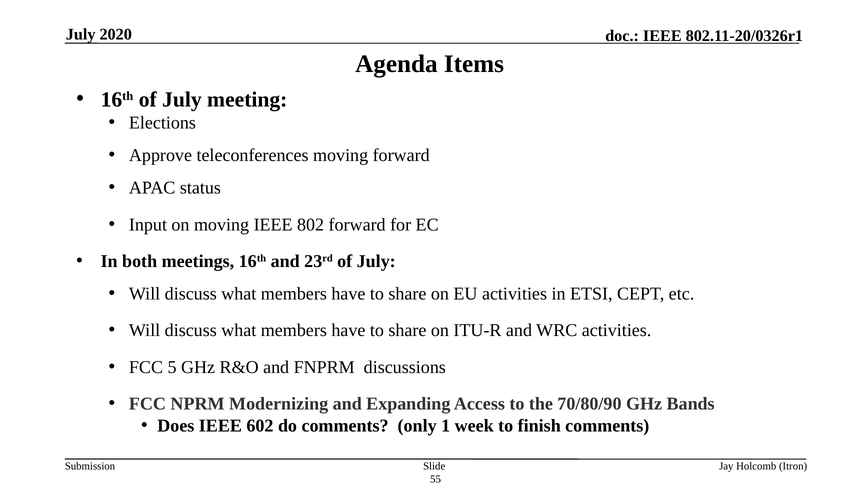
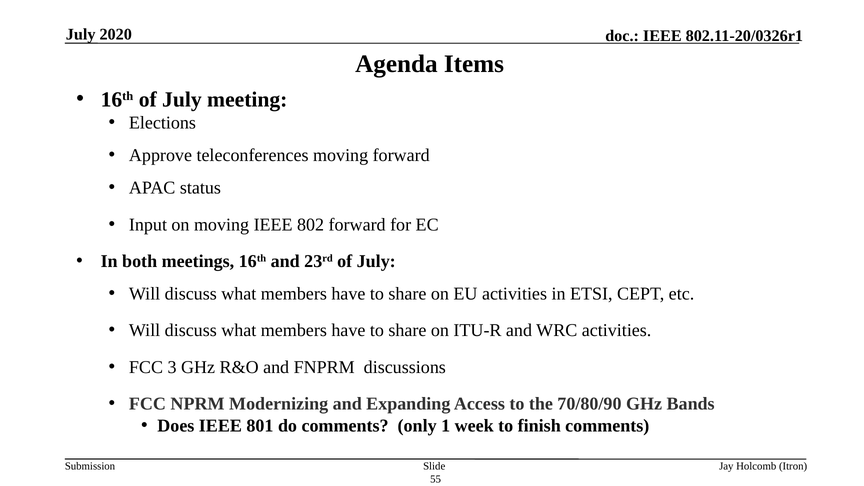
5: 5 -> 3
602: 602 -> 801
